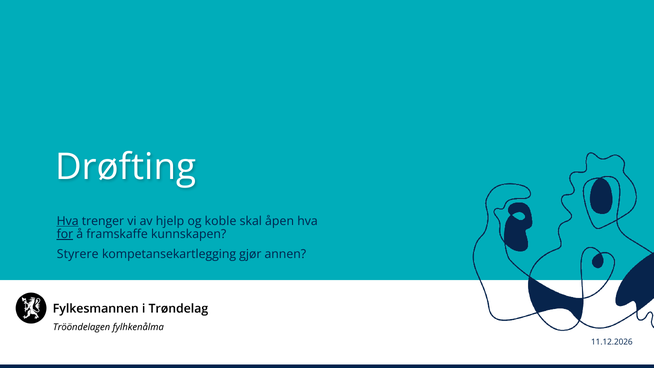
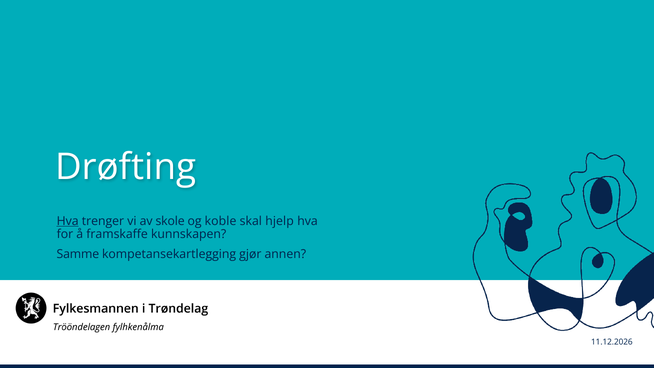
hjelp: hjelp -> skole
åpen: åpen -> hjelp
for underline: present -> none
Styrere: Styrere -> Samme
